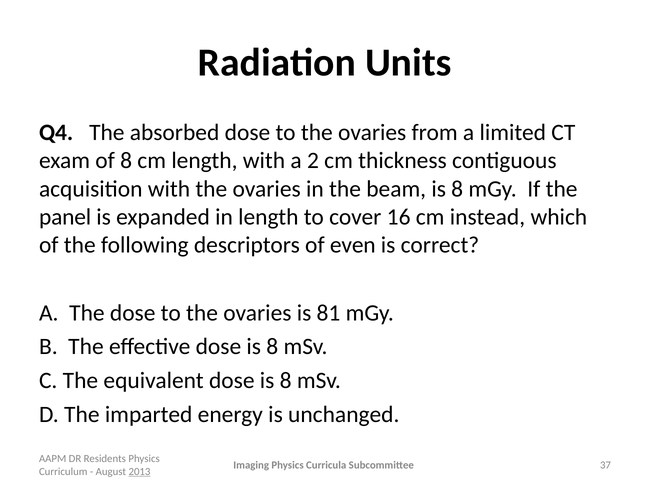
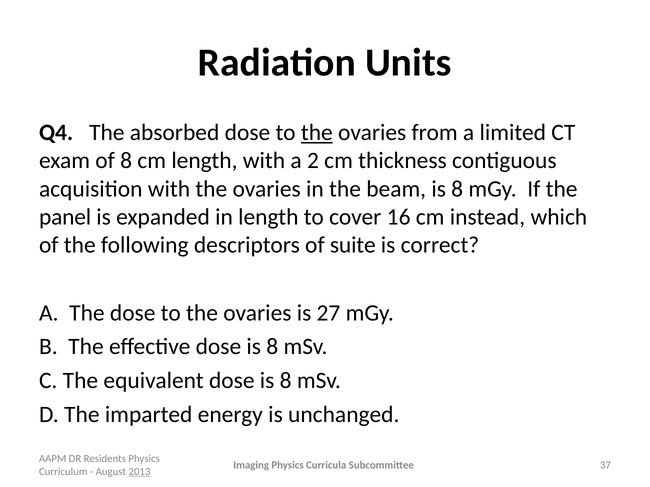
the at (317, 133) underline: none -> present
even: even -> suite
81: 81 -> 27
